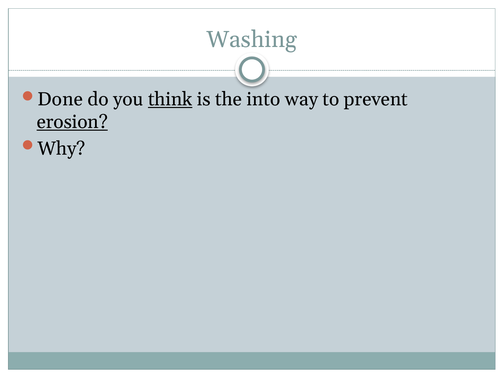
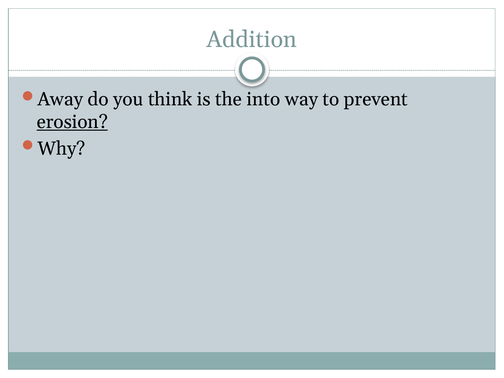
Washing: Washing -> Addition
Done: Done -> Away
think underline: present -> none
